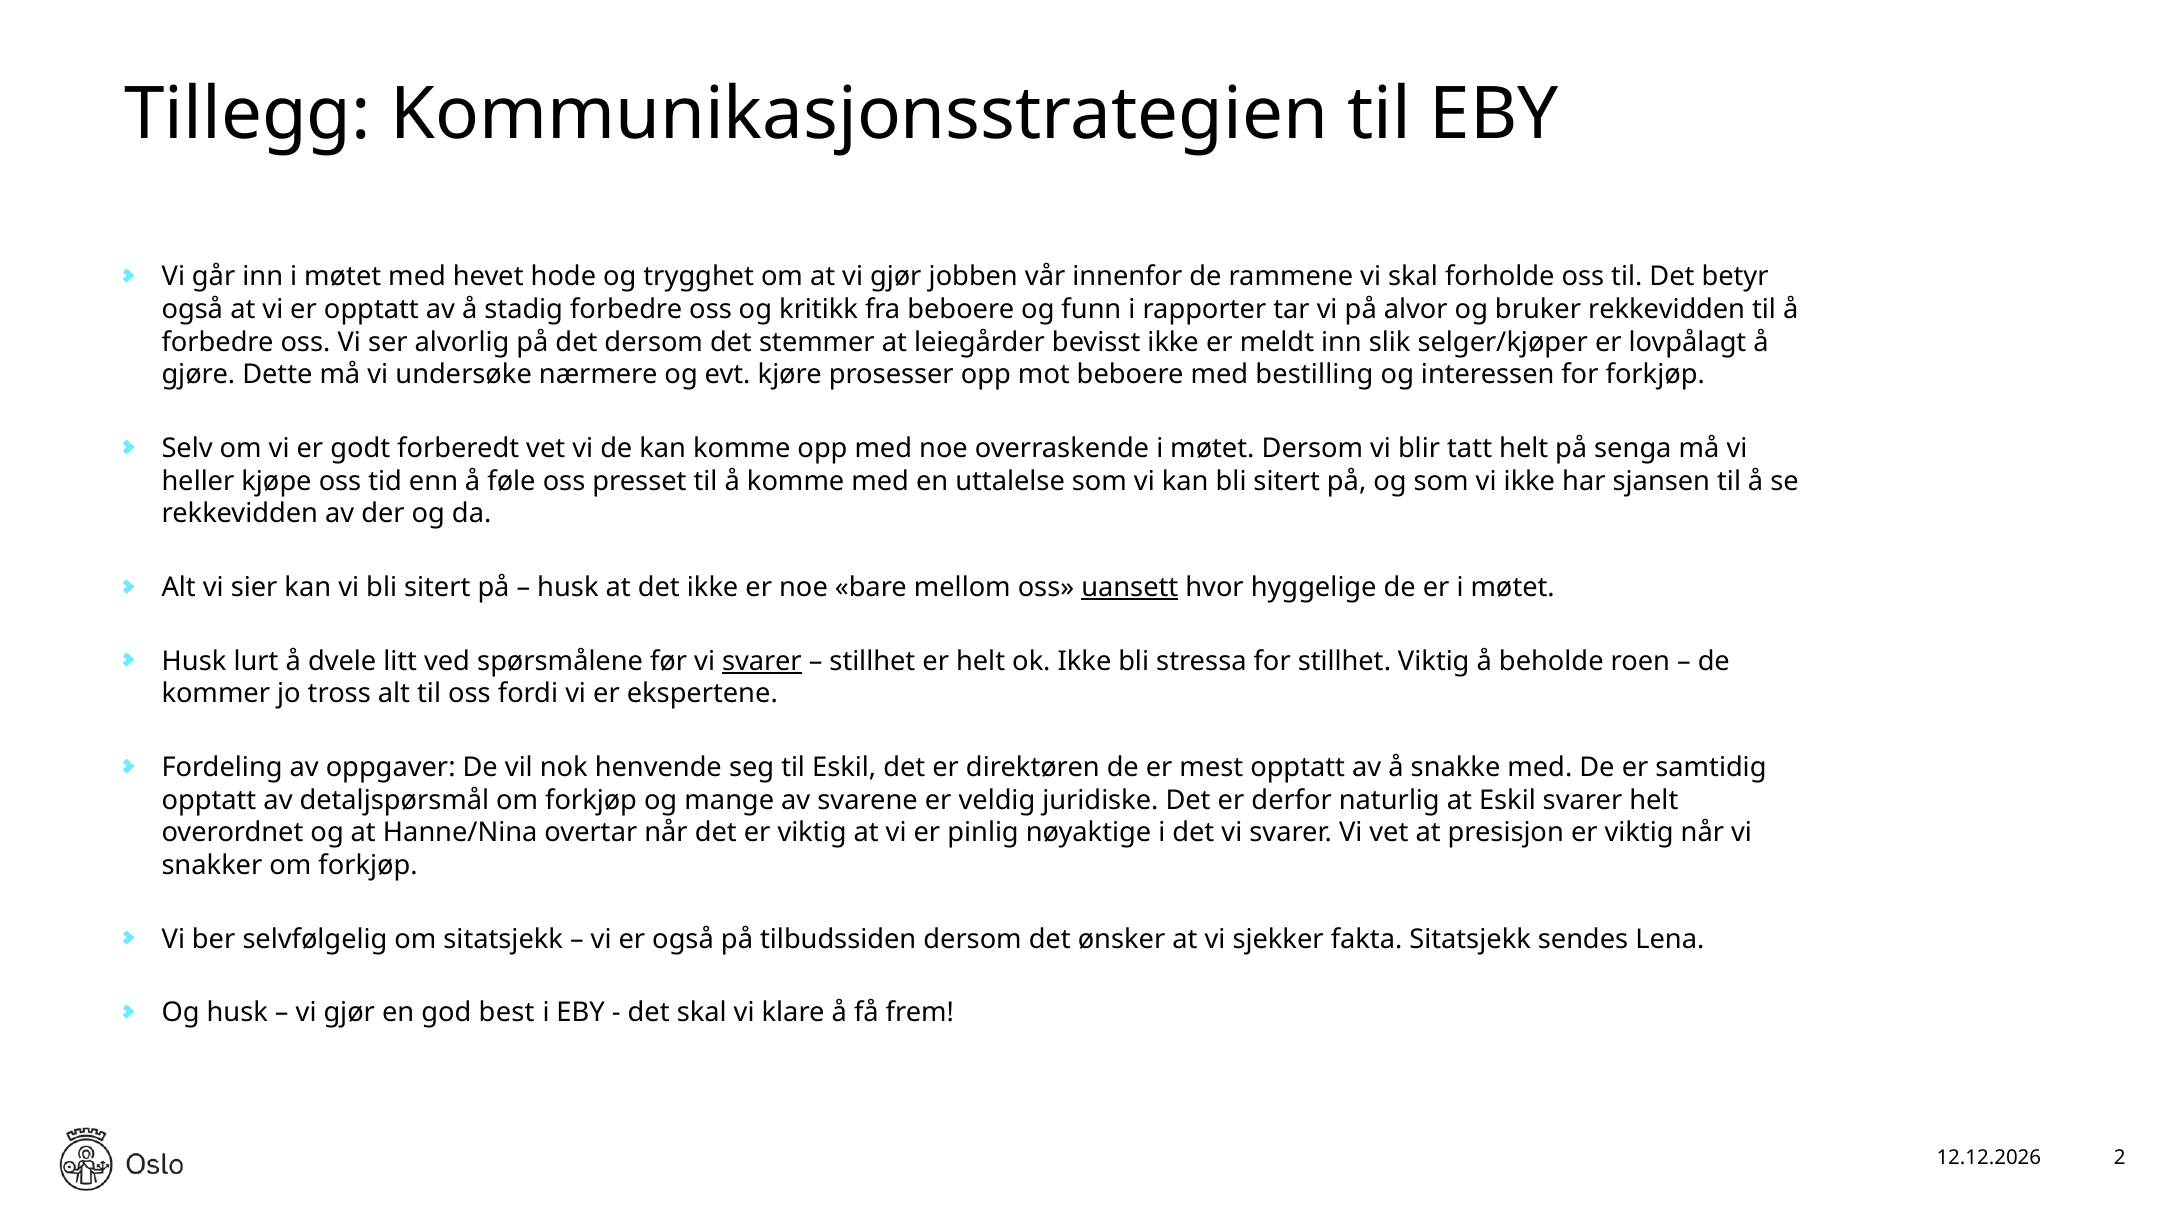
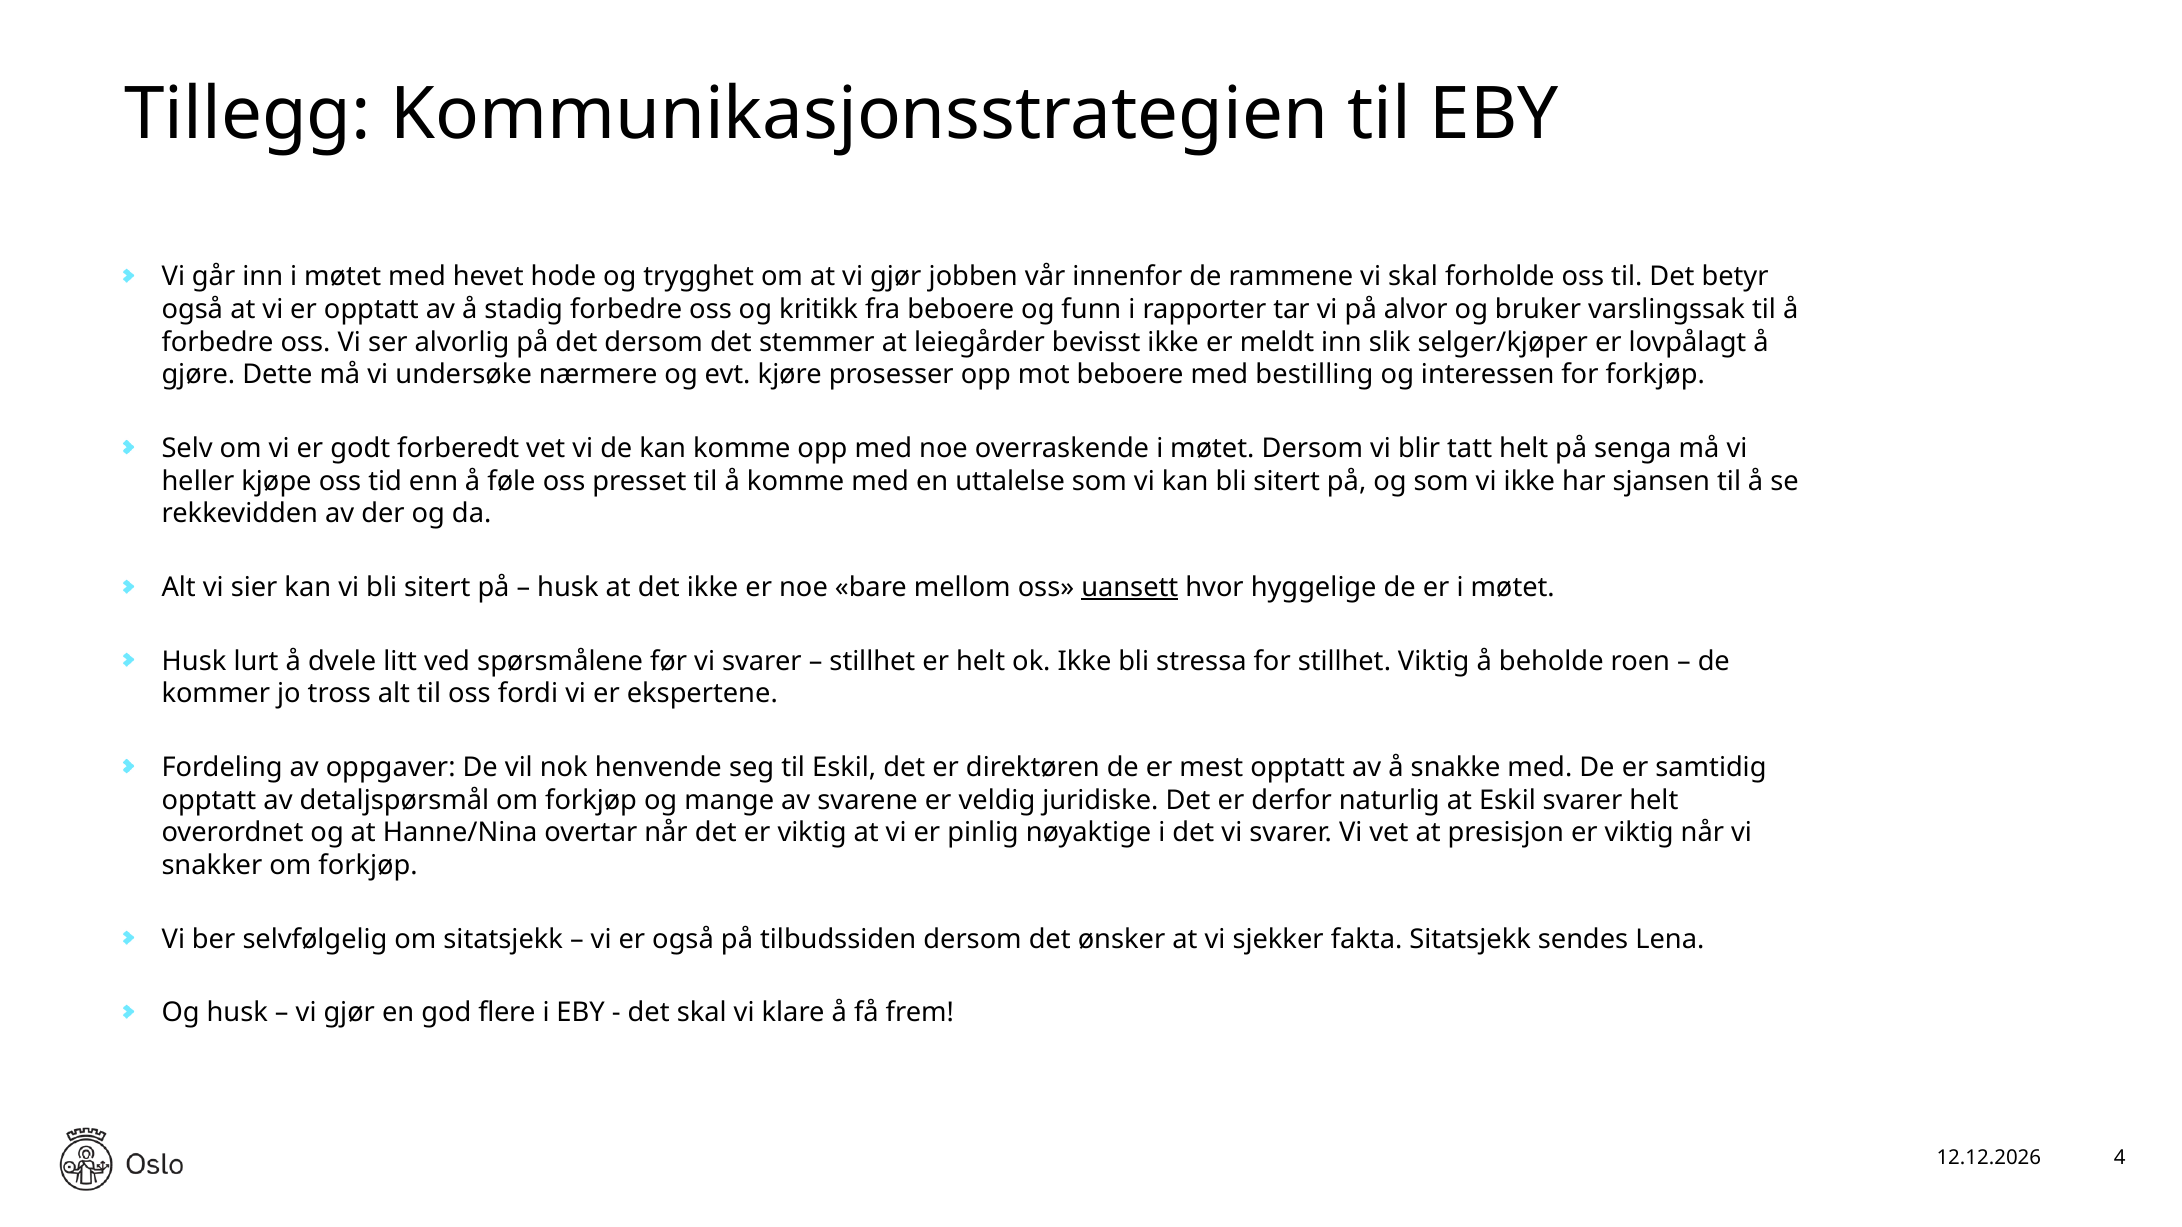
bruker rekkevidden: rekkevidden -> varslingssak
svarer at (762, 661) underline: present -> none
best: best -> flere
2: 2 -> 4
